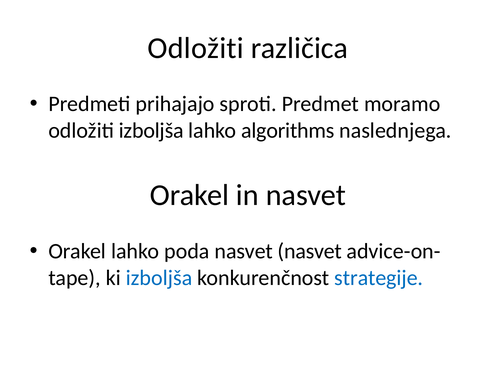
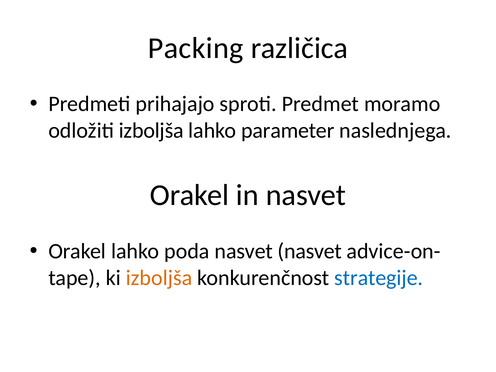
Odložiti at (196, 48): Odložiti -> Packing
algorithms: algorithms -> parameter
izboljša at (159, 278) colour: blue -> orange
